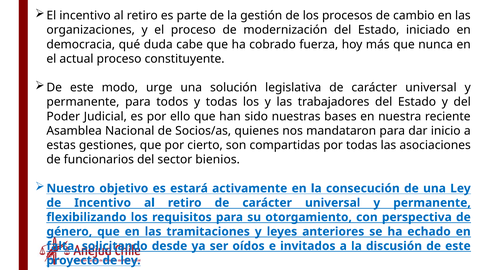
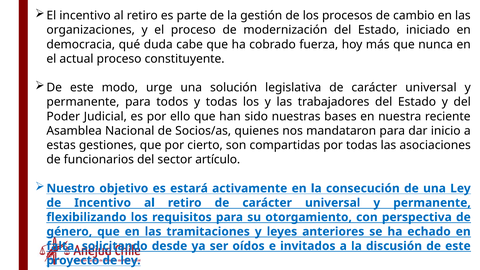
bienios: bienios -> artículo
